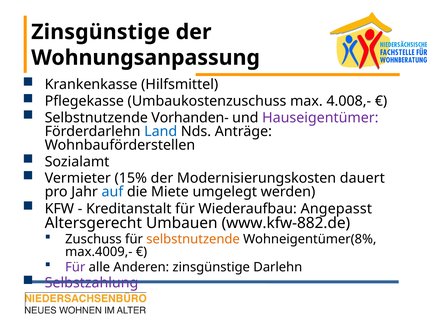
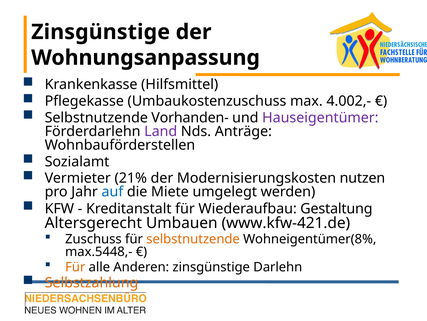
4.008,-: 4.008,- -> 4.002,-
Land colour: blue -> purple
15%: 15% -> 21%
dauert: dauert -> nutzen
Angepasst: Angepasst -> Gestaltung
www.kfw-882.de: www.kfw-882.de -> www.kfw-421.de
max.4009,-: max.4009,- -> max.5448,-
Für at (75, 266) colour: purple -> orange
Selbstzahlung colour: purple -> orange
